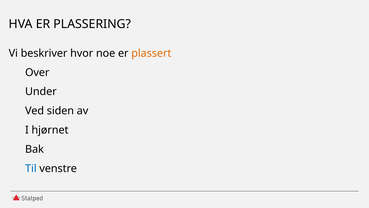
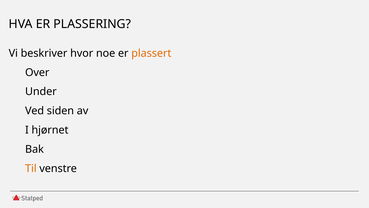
Til colour: blue -> orange
